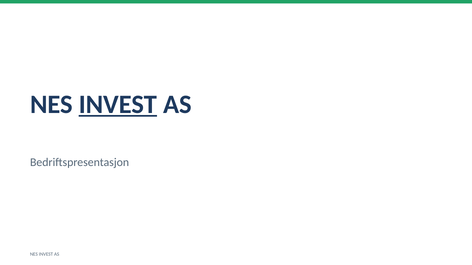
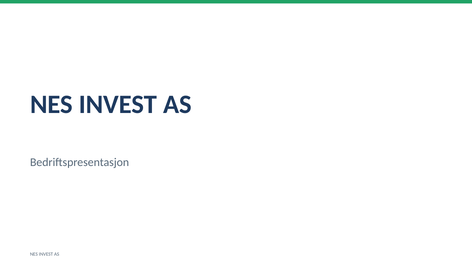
INVEST at (118, 105) underline: present -> none
